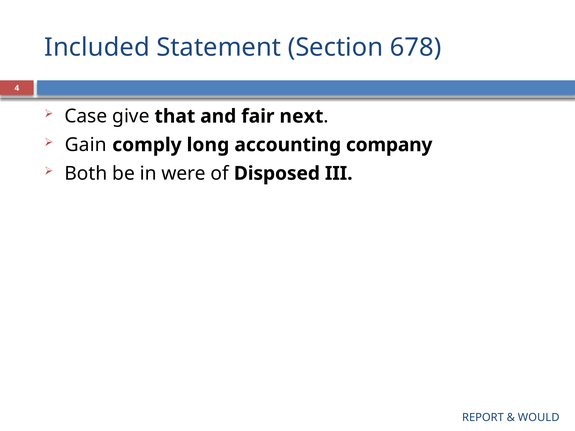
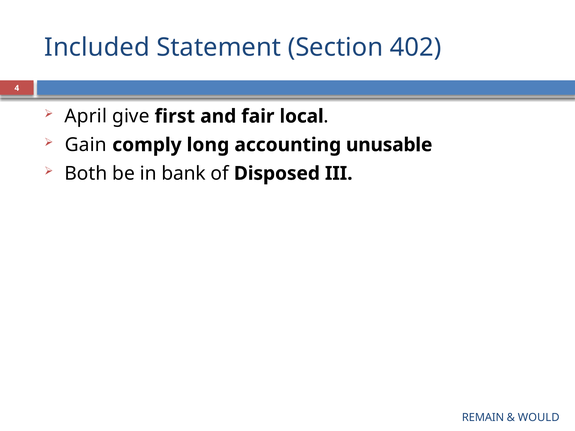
678: 678 -> 402
Case: Case -> April
that: that -> first
next: next -> local
company: company -> unusable
were: were -> bank
REPORT: REPORT -> REMAIN
